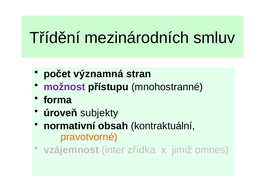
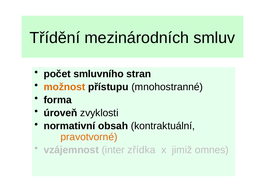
významná: významná -> smluvního
možnost colour: purple -> orange
subjekty: subjekty -> zvyklosti
